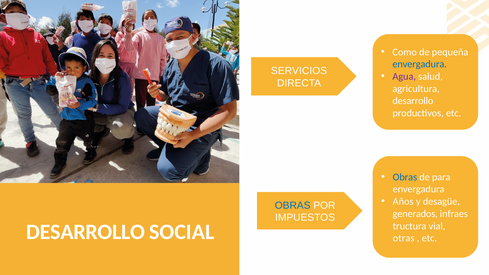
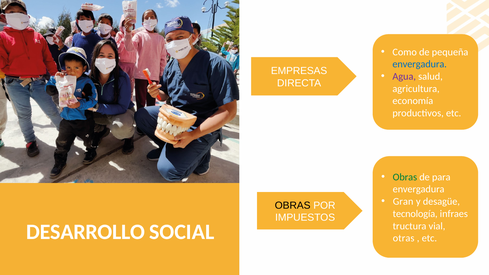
SERVICIOS: SERVICIOS -> EMPRESAS
desarrollo at (413, 101): desarrollo -> economía
Obras at (405, 177) colour: blue -> green
Años: Años -> Gran
OBRAS at (293, 205) colour: blue -> black
generados: generados -> tecnología
